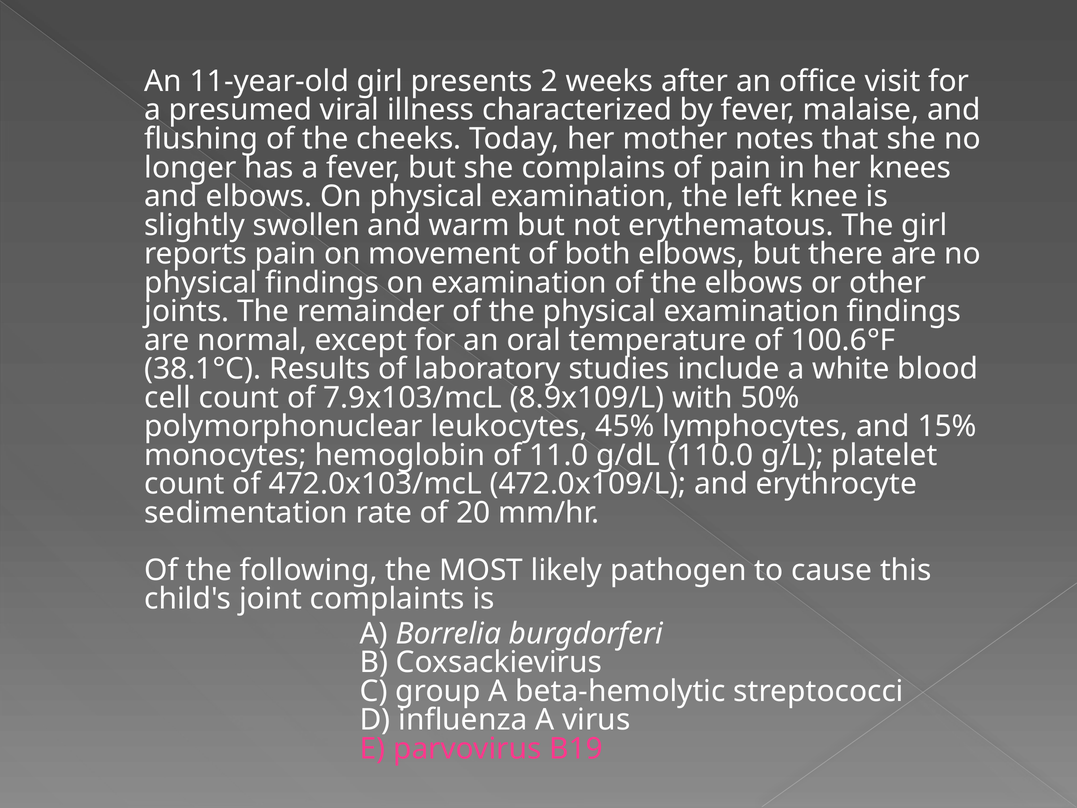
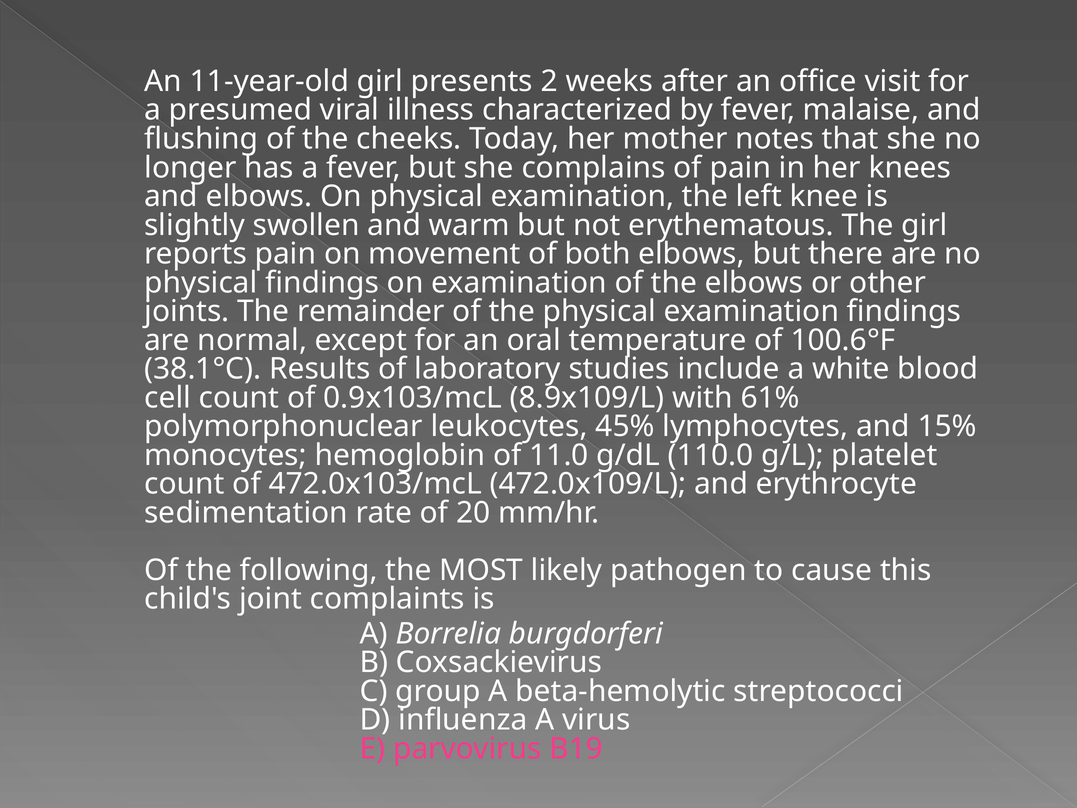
7.9x103/mcL: 7.9x103/mcL -> 0.9x103/mcL
50%: 50% -> 61%
